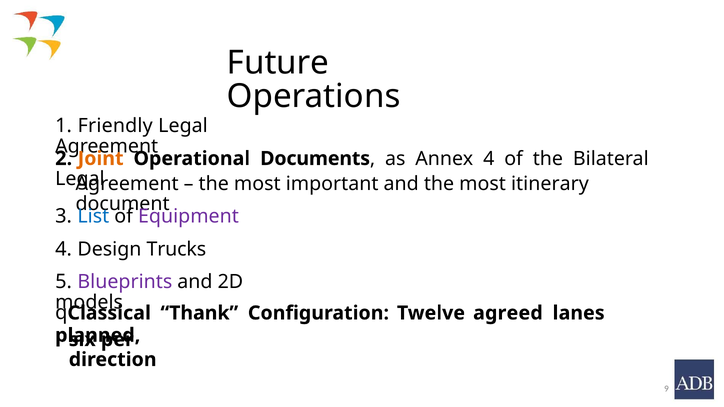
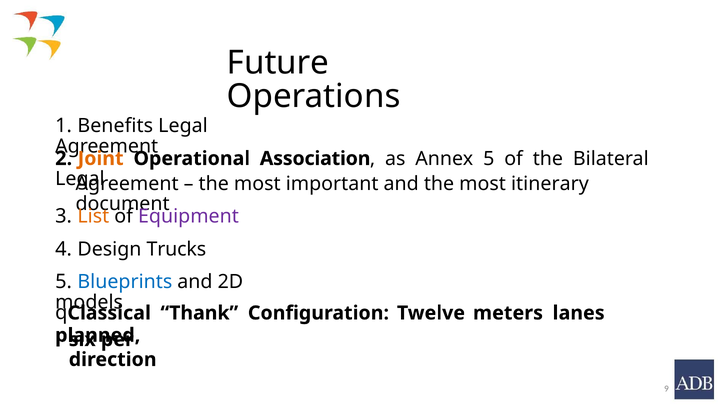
Friendly: Friendly -> Benefits
Documents: Documents -> Association
Annex 4: 4 -> 5
List colour: blue -> orange
Blueprints colour: purple -> blue
agreed: agreed -> meters
